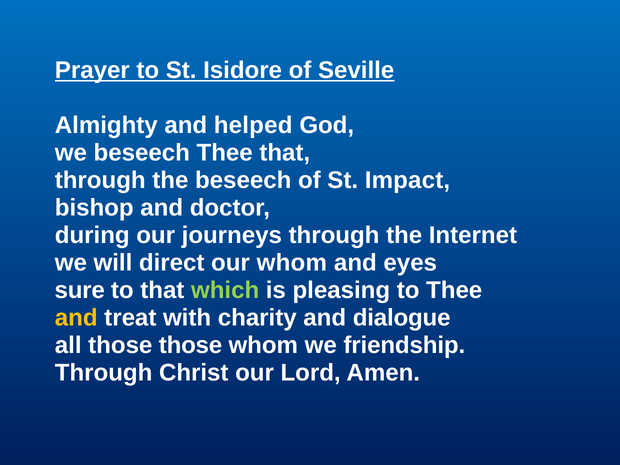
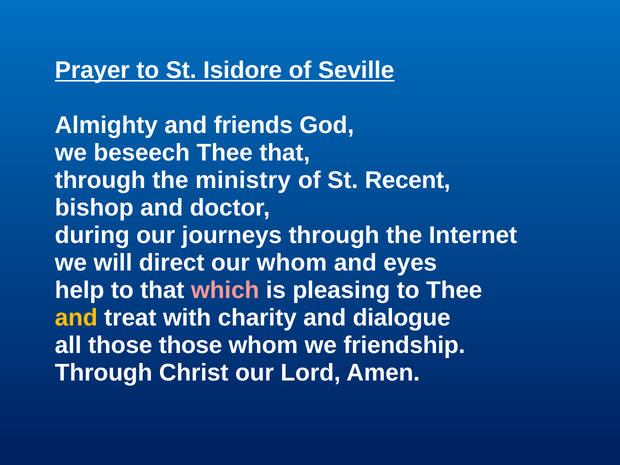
helped: helped -> friends
the beseech: beseech -> ministry
Impact: Impact -> Recent
sure: sure -> help
which colour: light green -> pink
